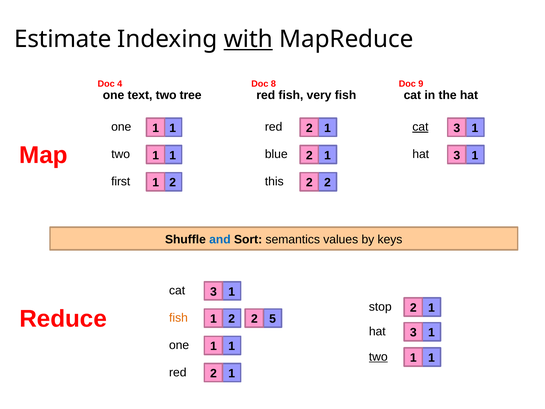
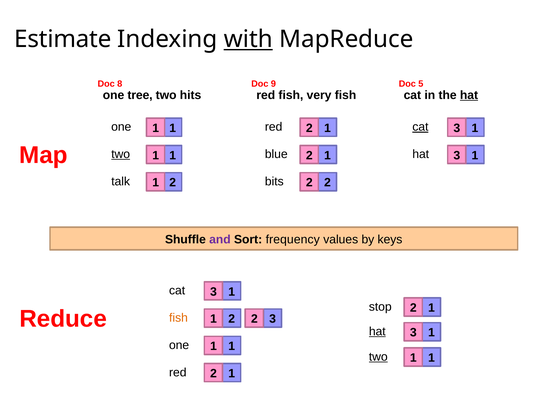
4: 4 -> 8
8: 8 -> 9
9: 9 -> 5
text: text -> tree
tree: tree -> hits
hat at (469, 95) underline: none -> present
two at (121, 154) underline: none -> present
first: first -> talk
this: this -> bits
and colour: blue -> purple
semantics: semantics -> frequency
2 5: 5 -> 3
hat at (377, 331) underline: none -> present
